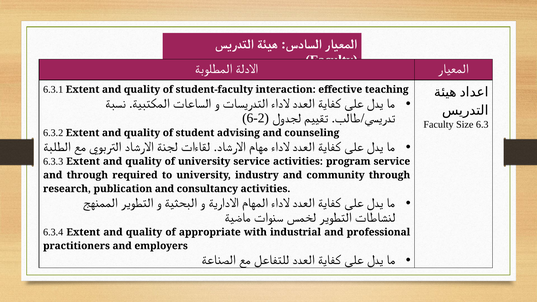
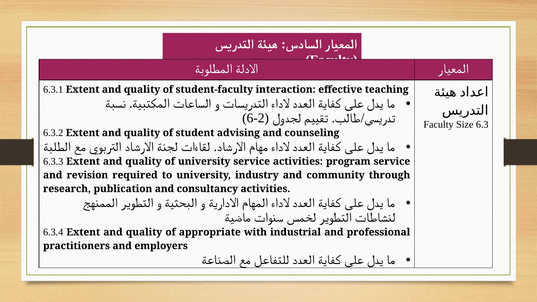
and through: through -> revision
